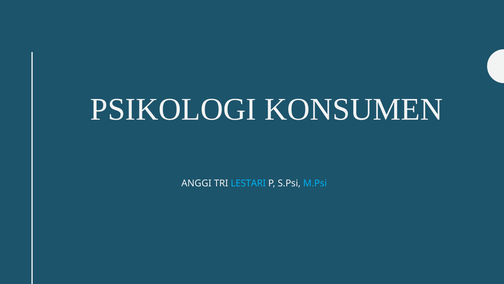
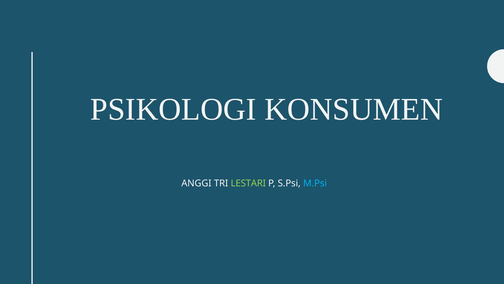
LESTARI colour: light blue -> light green
